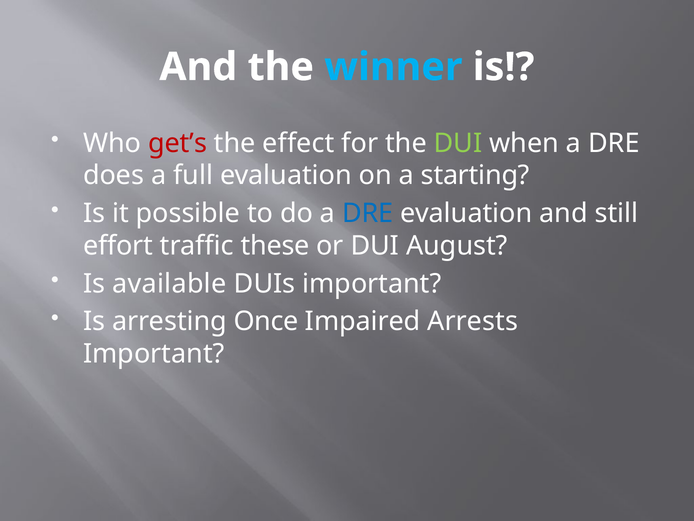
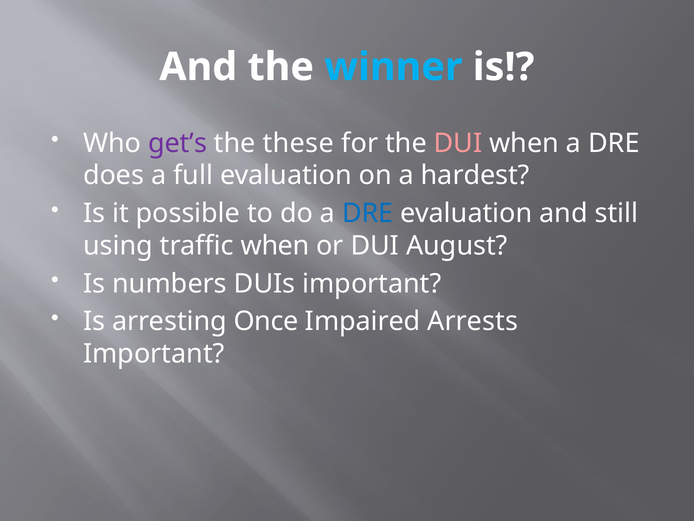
get’s colour: red -> purple
effect: effect -> these
DUI at (458, 143) colour: light green -> pink
starting: starting -> hardest
effort: effort -> using
traffic these: these -> when
available: available -> numbers
